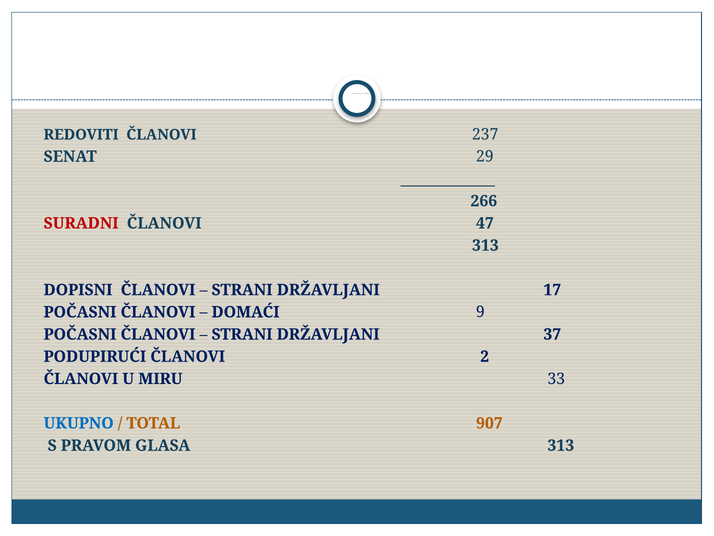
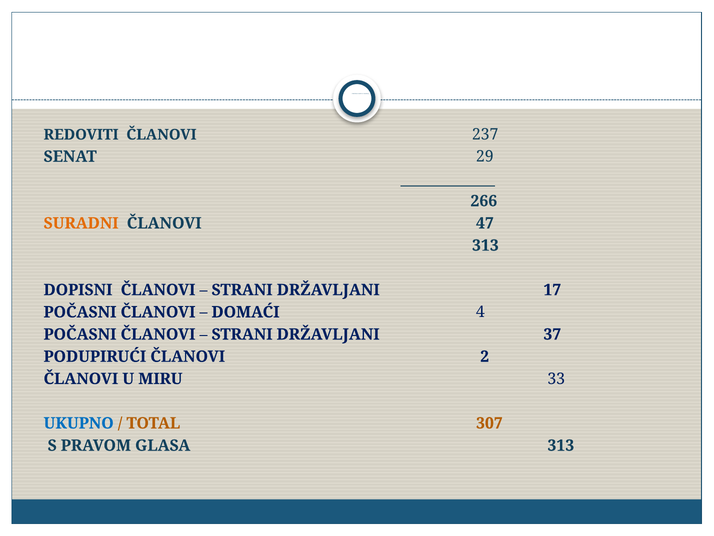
SURADNI colour: red -> orange
9: 9 -> 4
907: 907 -> 307
